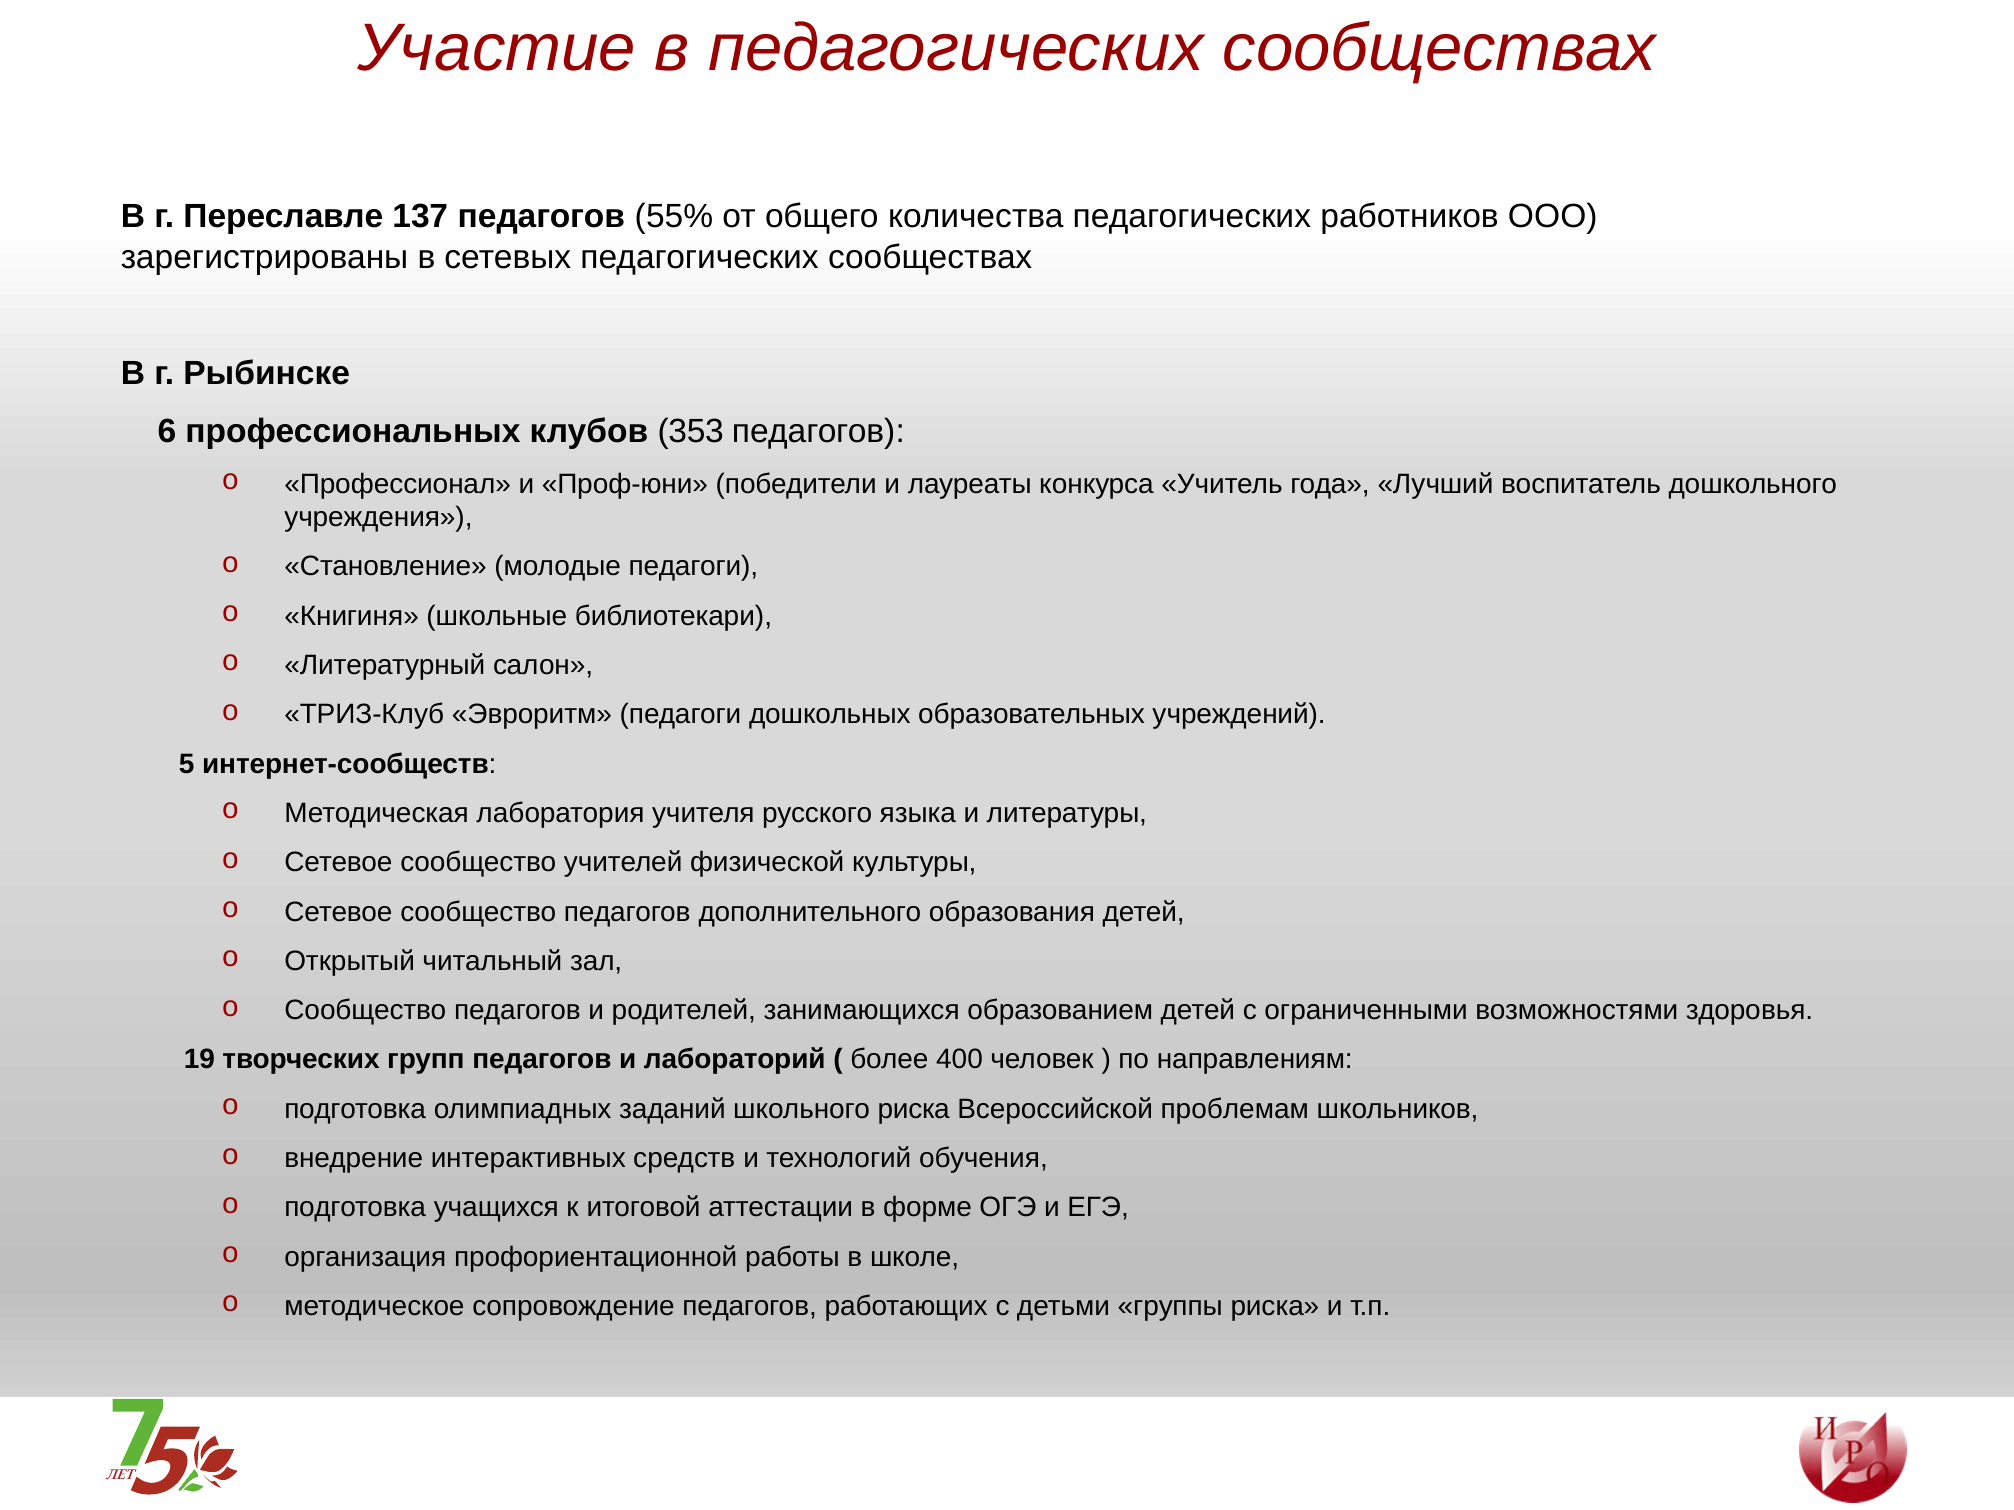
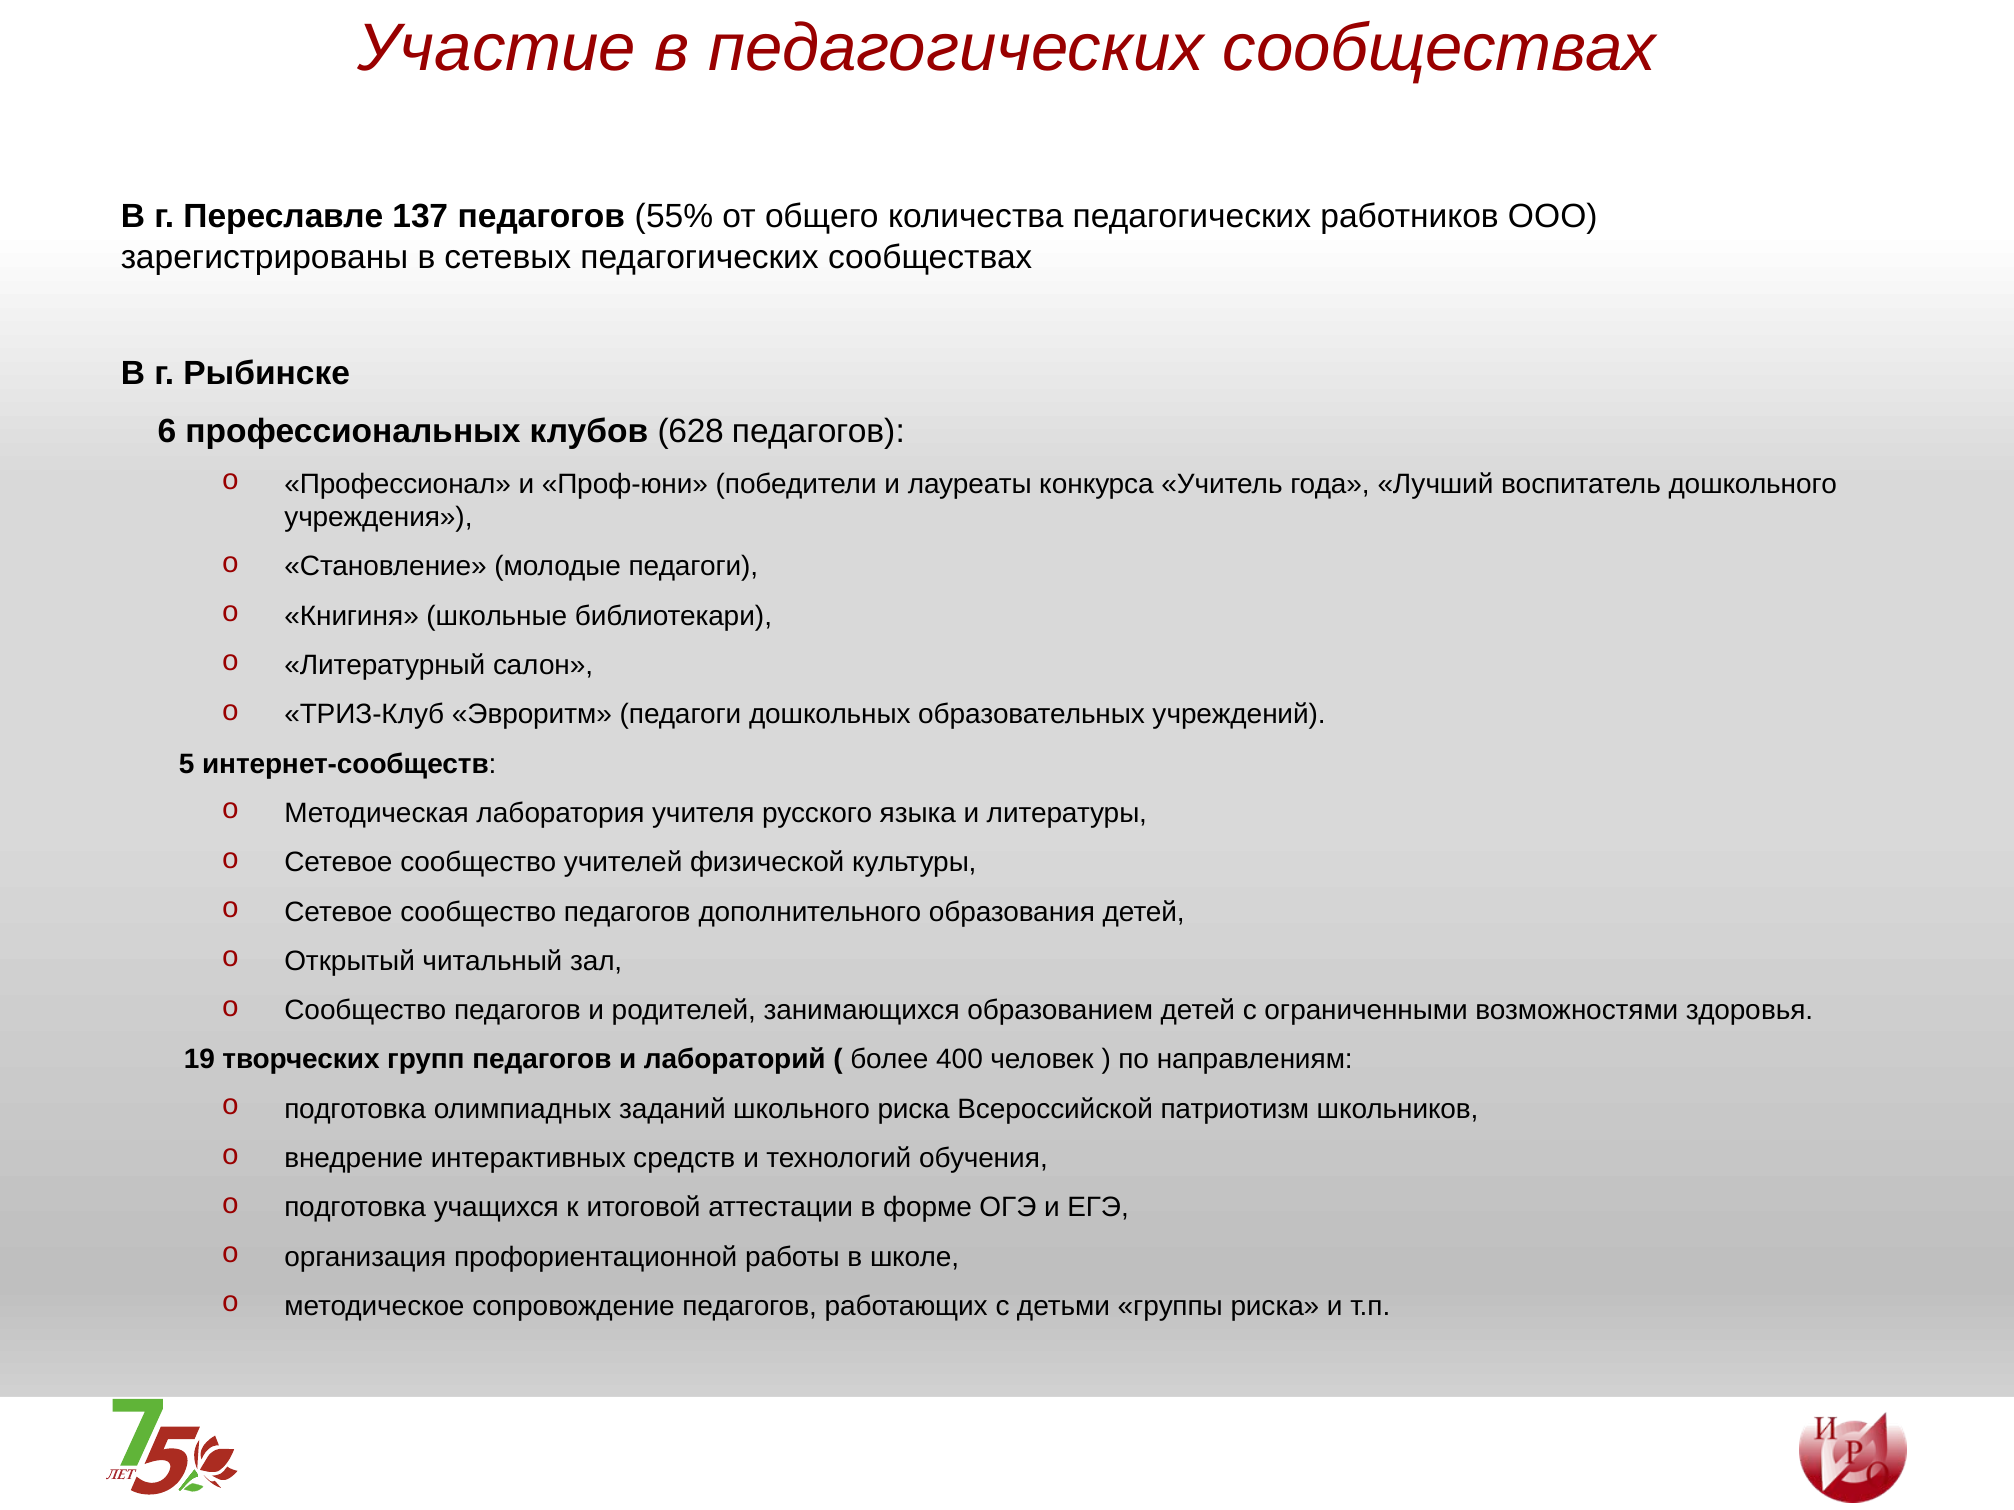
353: 353 -> 628
проблемам: проблемам -> патриотизм
